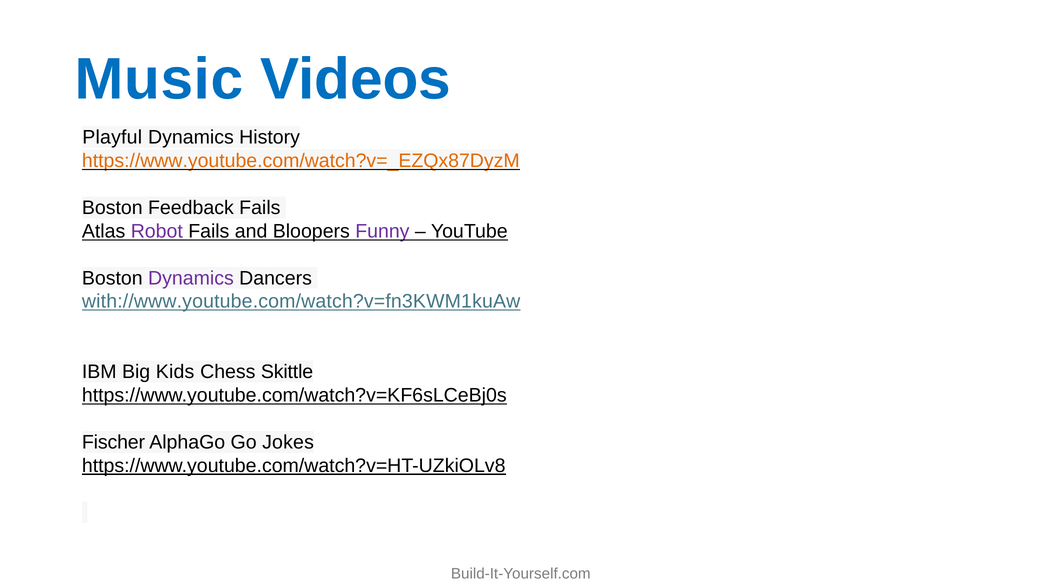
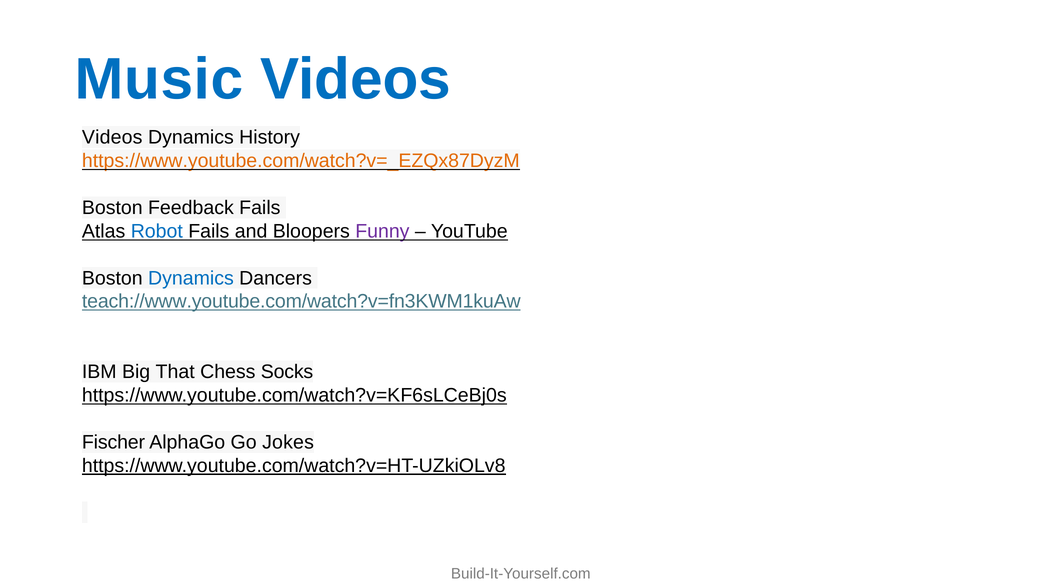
Playful at (112, 137): Playful -> Videos
Robot colour: purple -> blue
Dynamics at (191, 278) colour: purple -> blue
with://www.youtube.com/watch?v=fn3KWM1kuAw: with://www.youtube.com/watch?v=fn3KWM1kuAw -> teach://www.youtube.com/watch?v=fn3KWM1kuAw
Kids: Kids -> That
Skittle: Skittle -> Socks
